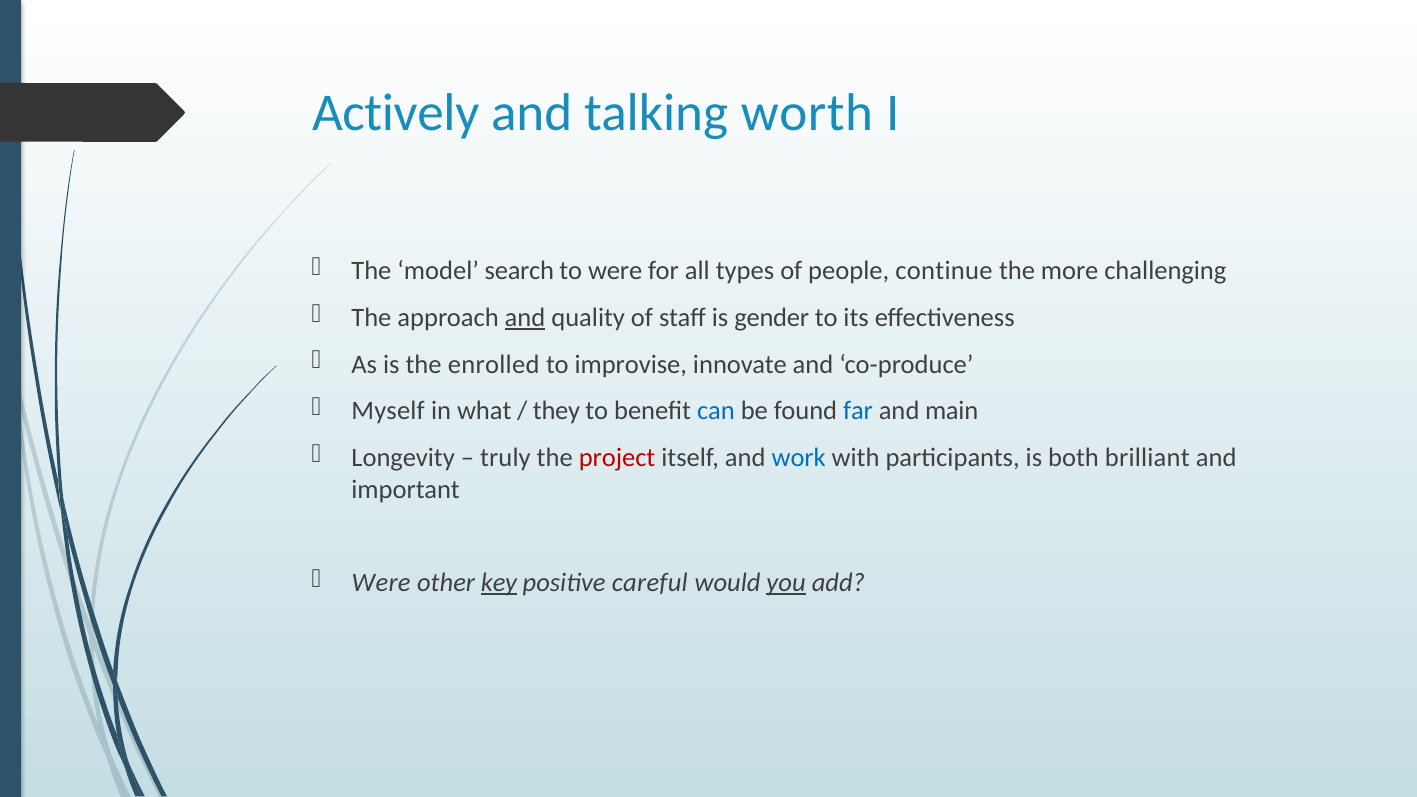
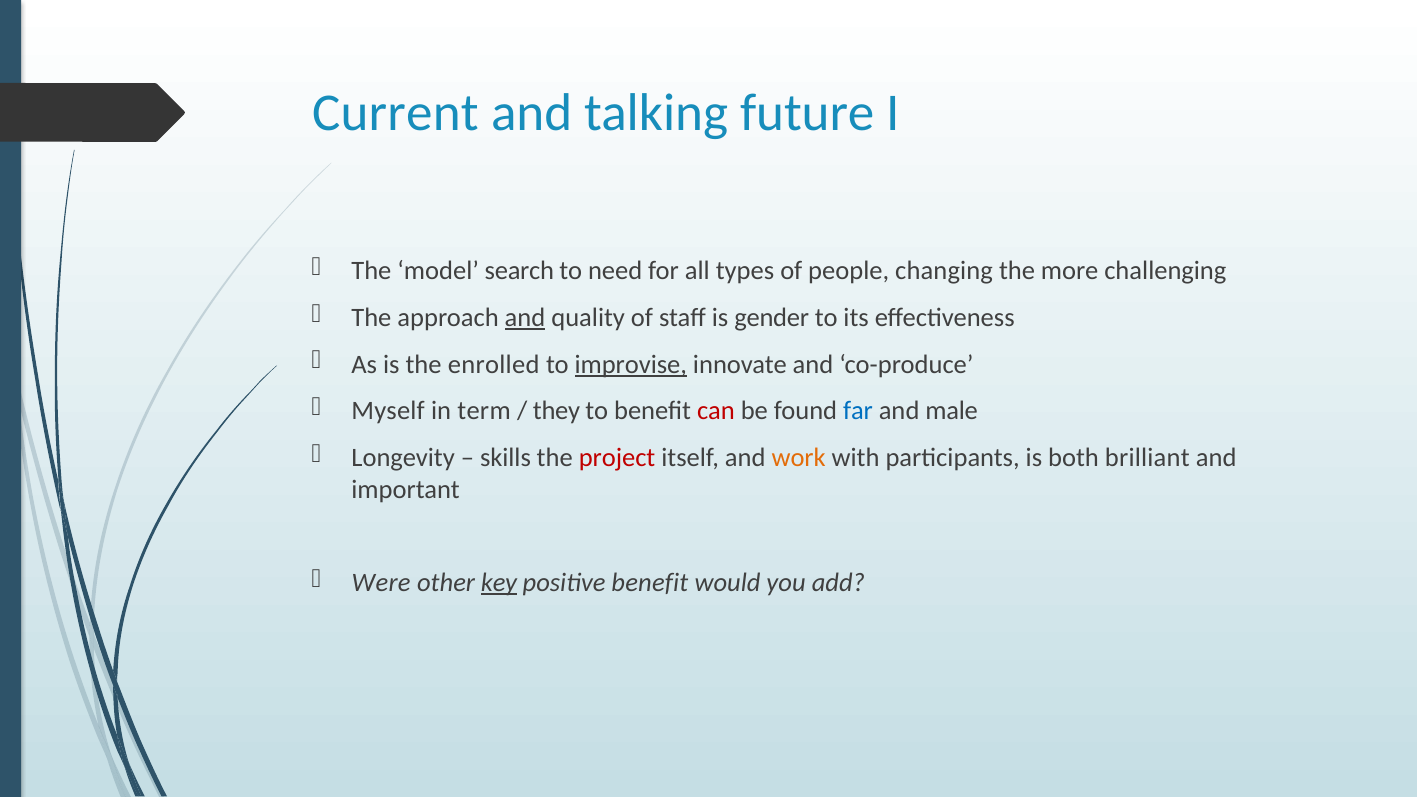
Actively: Actively -> Current
worth: worth -> future
to were: were -> need
continue: continue -> changing
improvise underline: none -> present
what: what -> term
can colour: blue -> red
main: main -> male
truly: truly -> skills
work colour: blue -> orange
positive careful: careful -> benefit
you underline: present -> none
